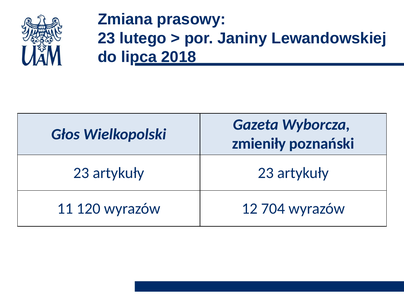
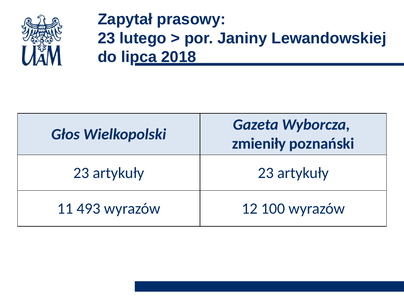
Zmiana: Zmiana -> Zapytał
120: 120 -> 493
704: 704 -> 100
